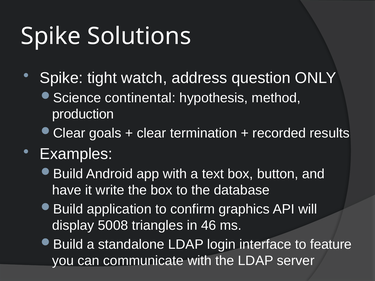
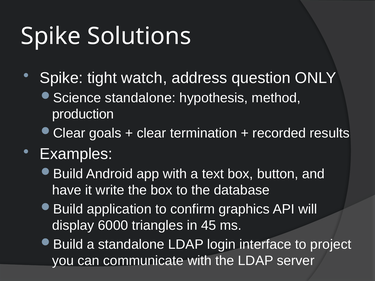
continental at (140, 98): continental -> standalone
5008: 5008 -> 6000
46: 46 -> 45
feature: feature -> project
